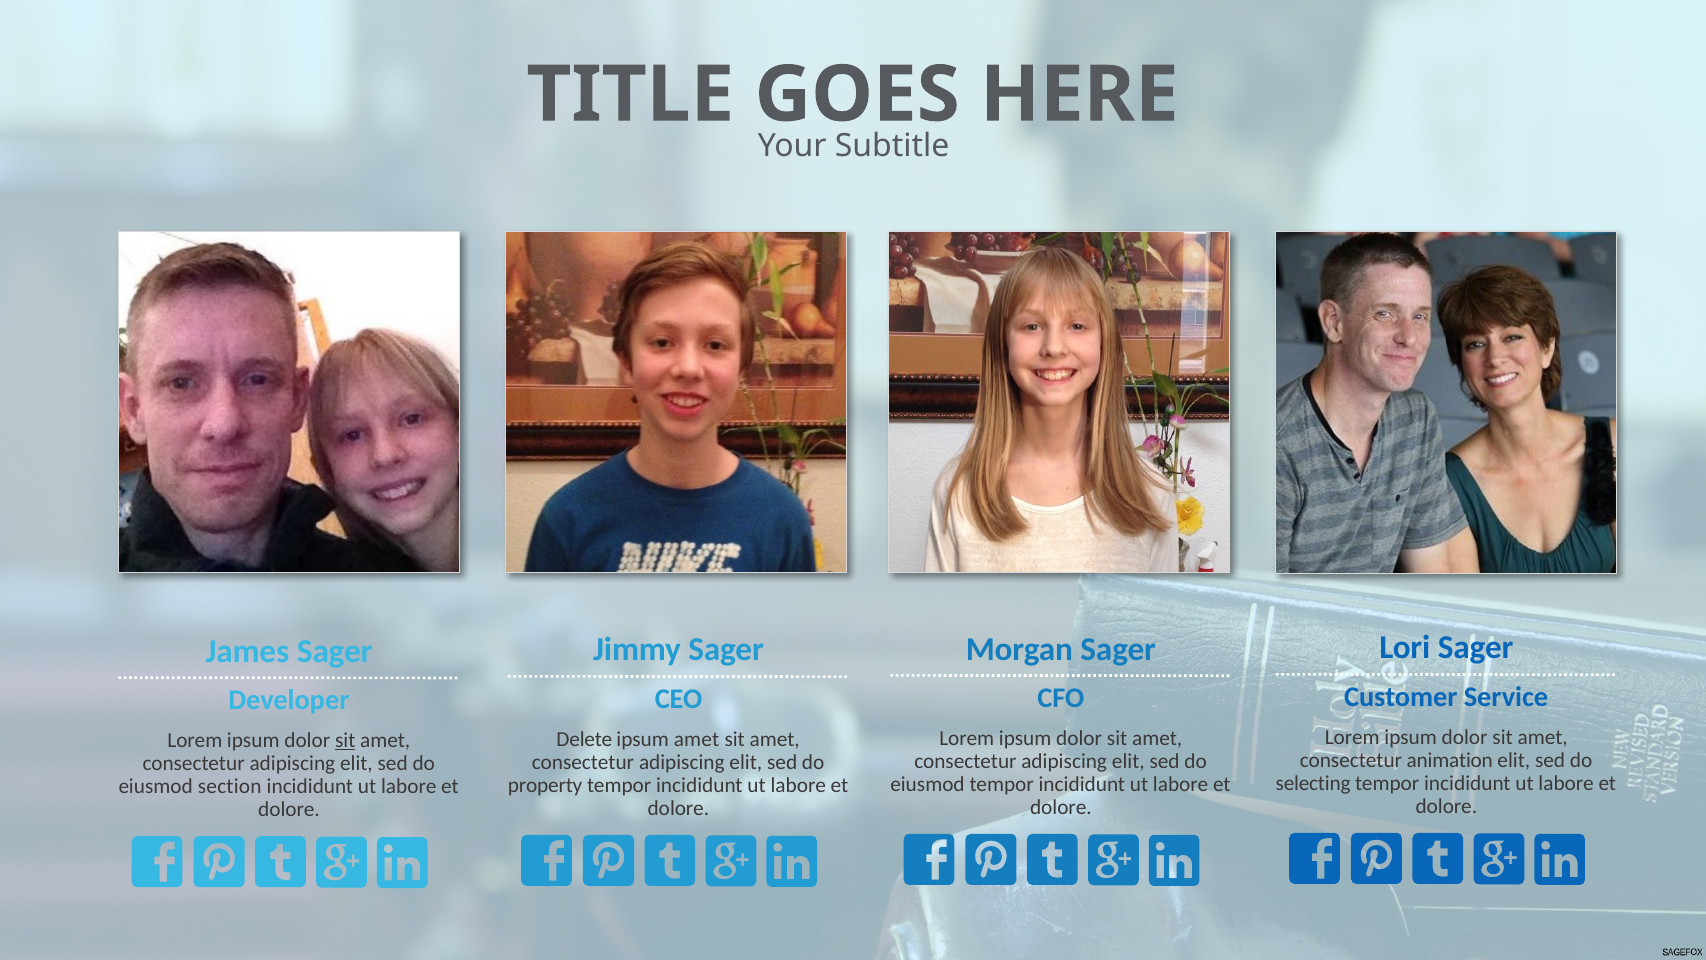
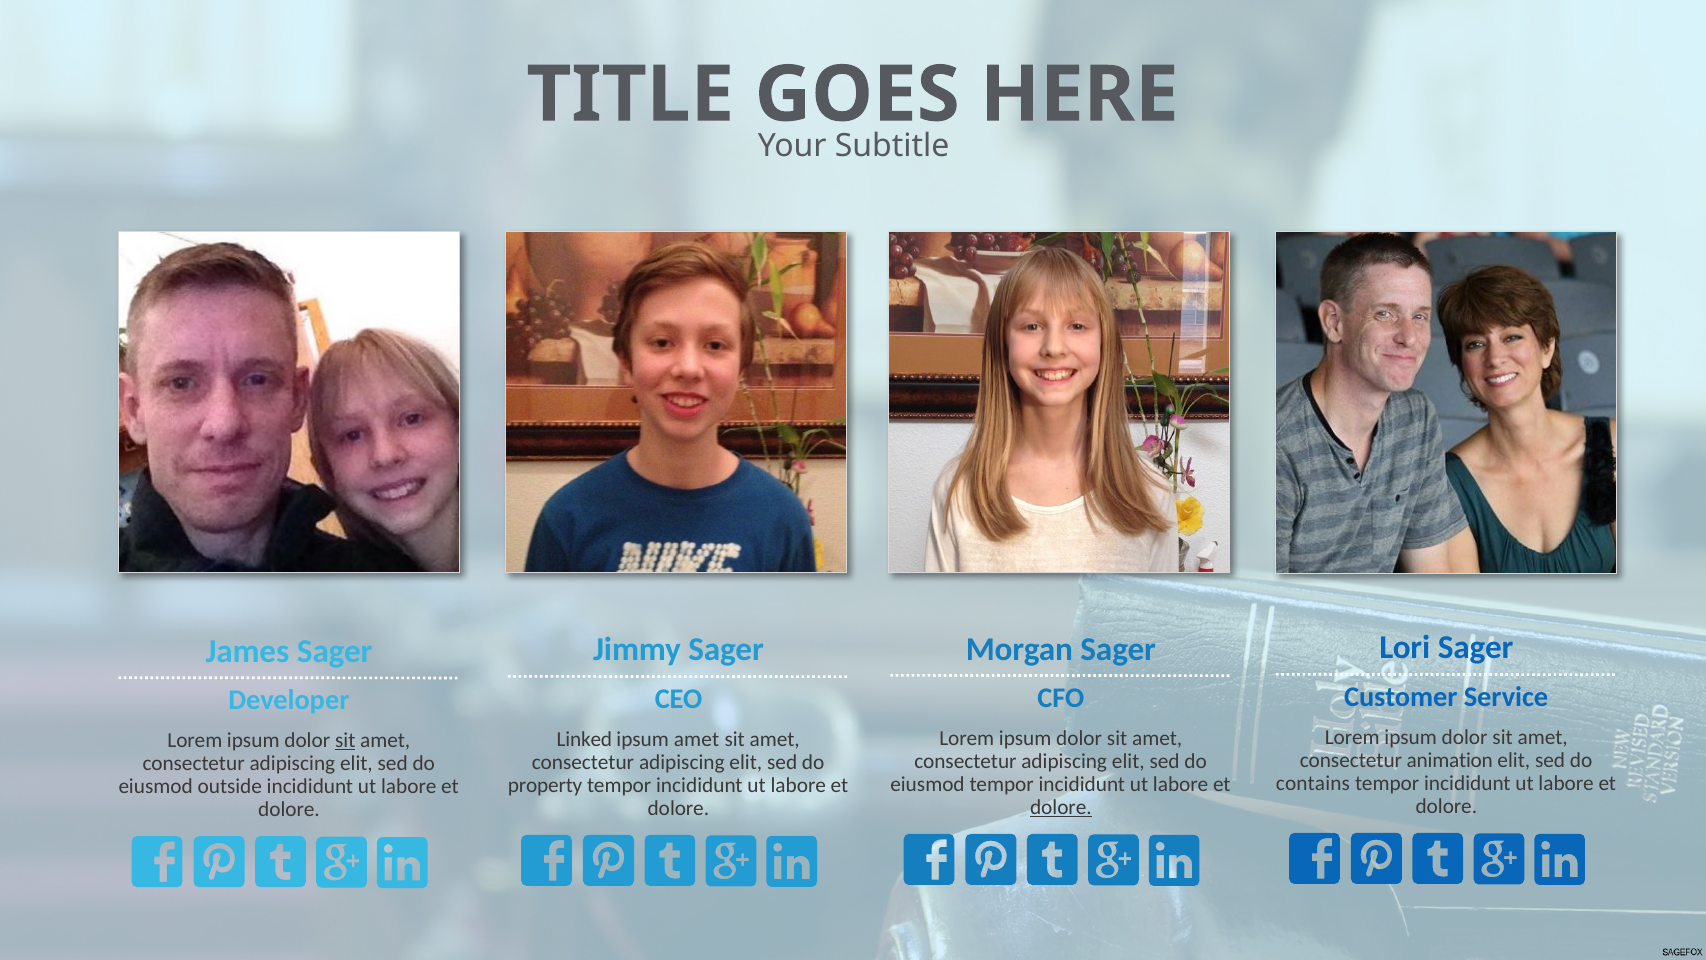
Delete: Delete -> Linked
selecting: selecting -> contains
section: section -> outside
dolore at (1061, 807) underline: none -> present
